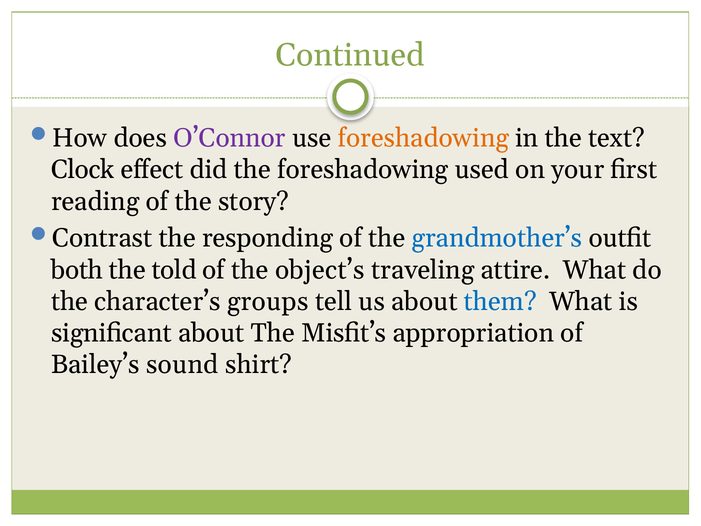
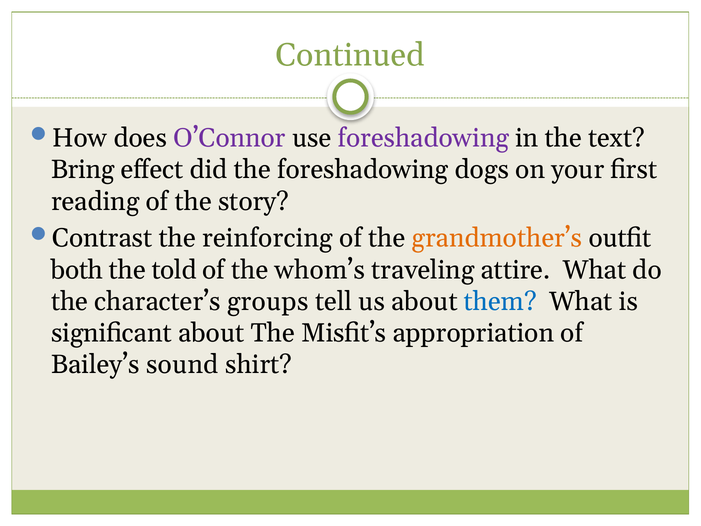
foreshadowing at (423, 138) colour: orange -> purple
Clock: Clock -> Bring
used: used -> dogs
responding: responding -> reinforcing
grandmother’s colour: blue -> orange
object’s: object’s -> whom’s
